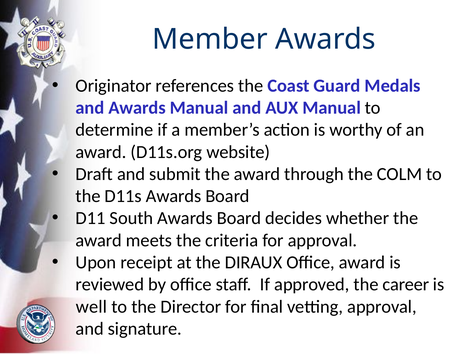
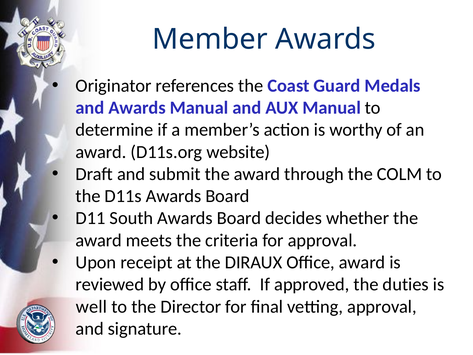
career: career -> duties
